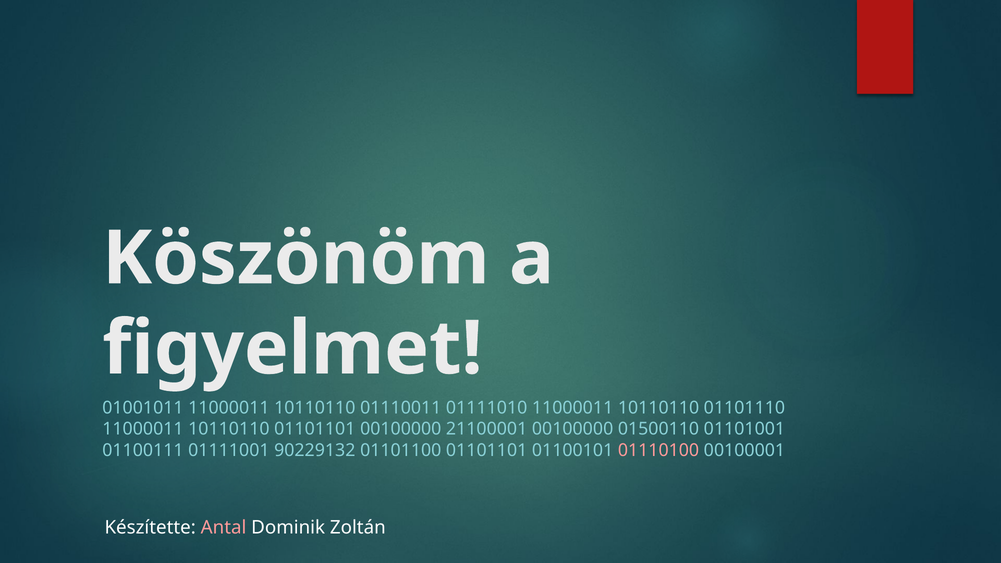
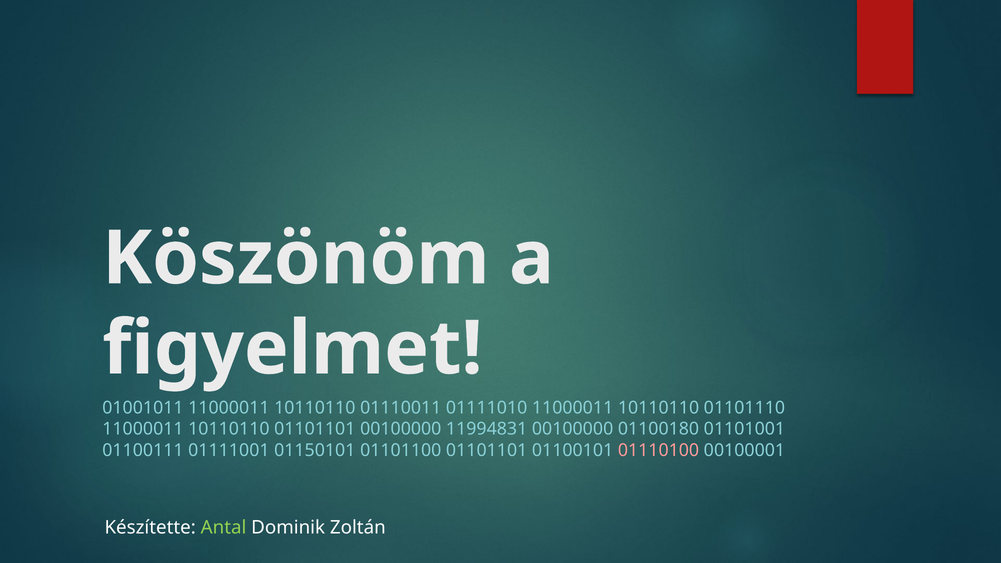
21100001: 21100001 -> 11994831
01500110: 01500110 -> 01100180
90229132: 90229132 -> 01150101
Antal colour: pink -> light green
